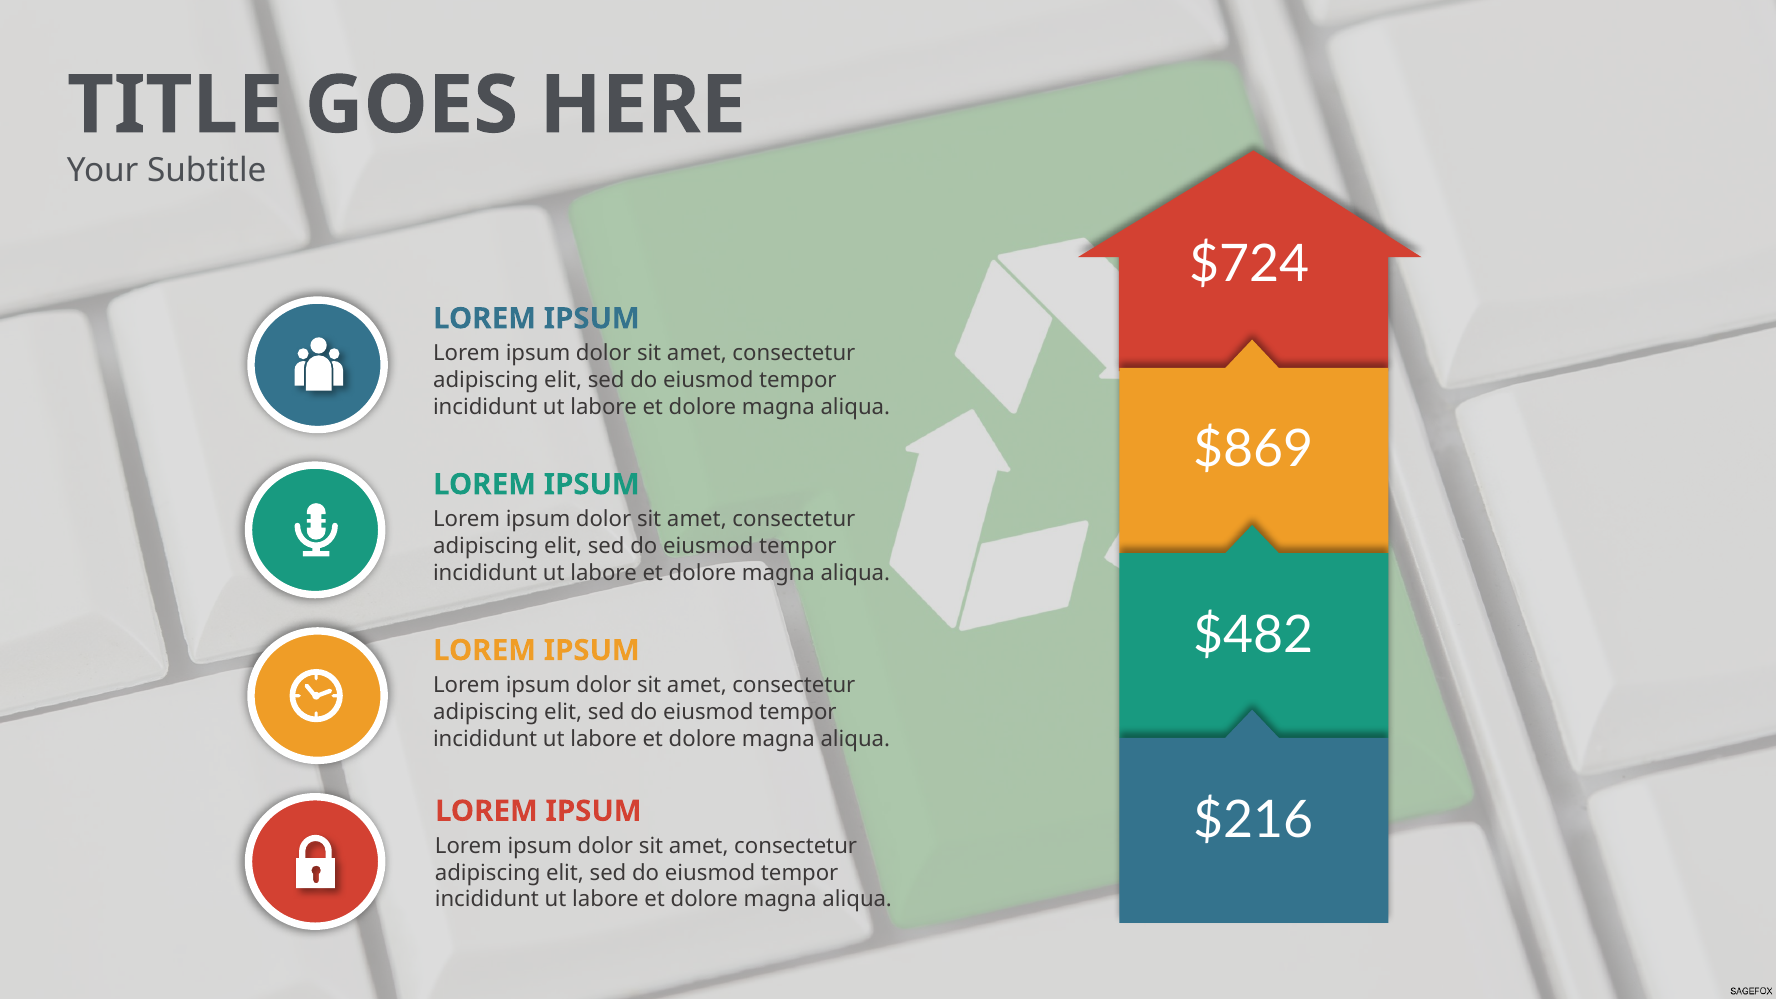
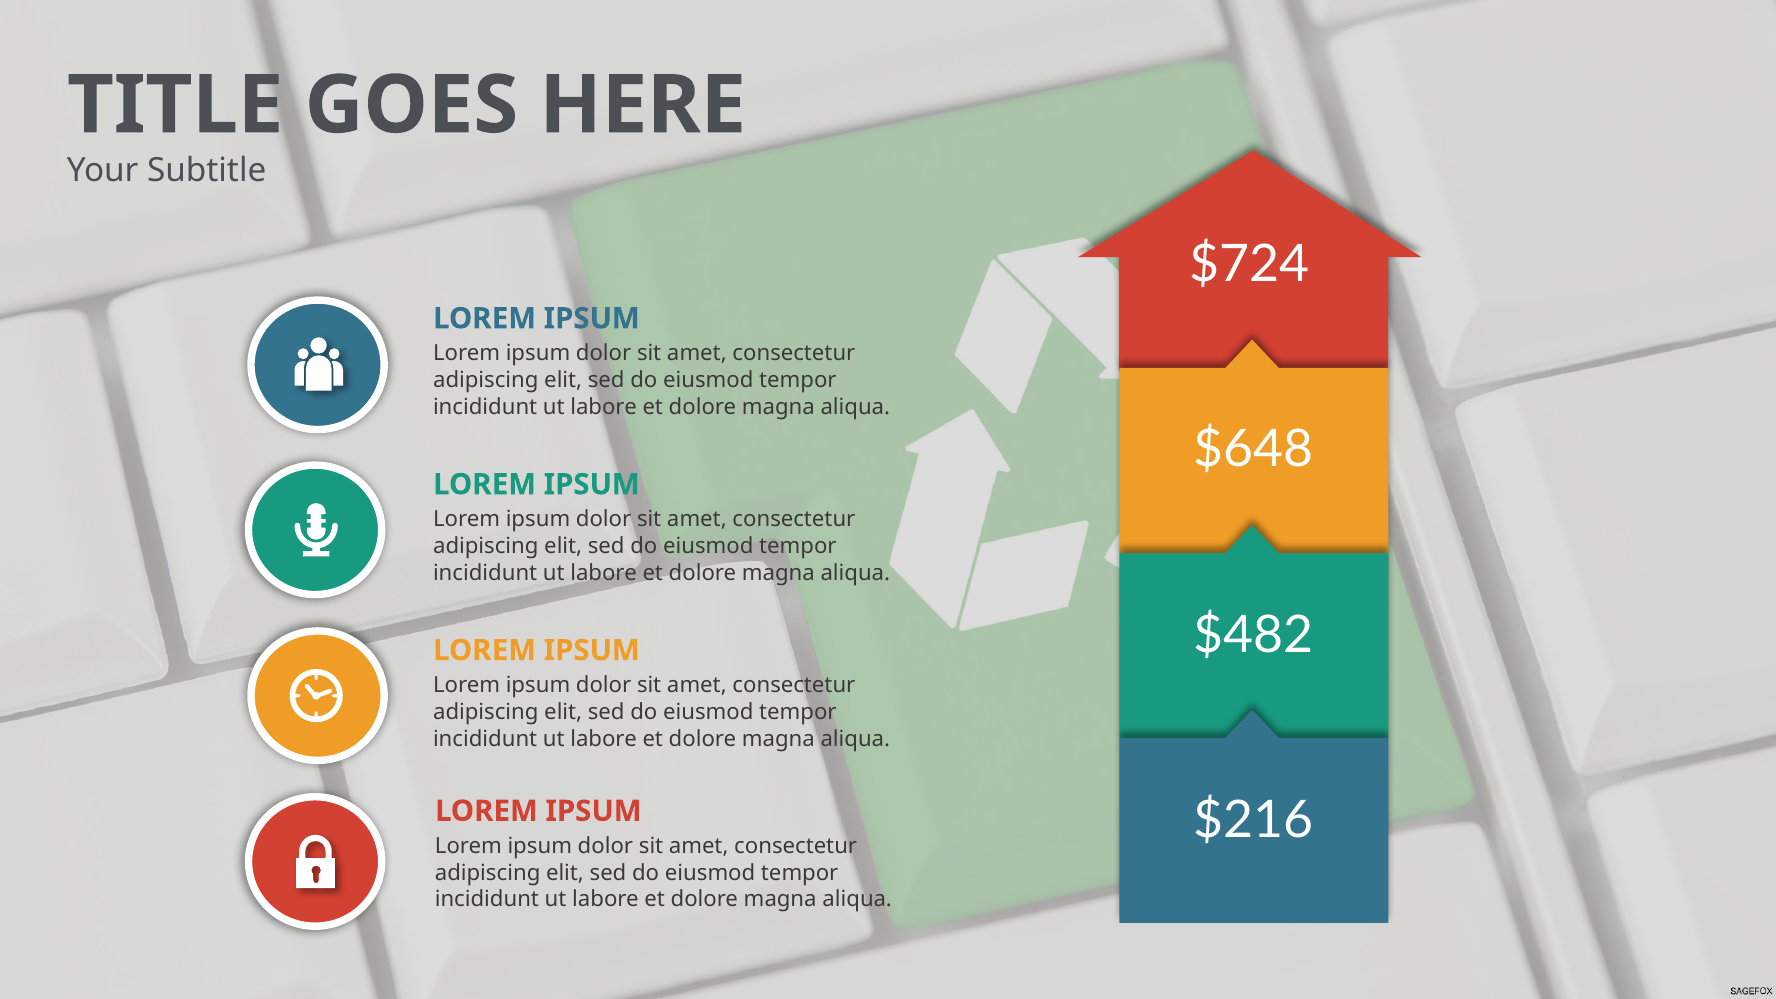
$869: $869 -> $648
